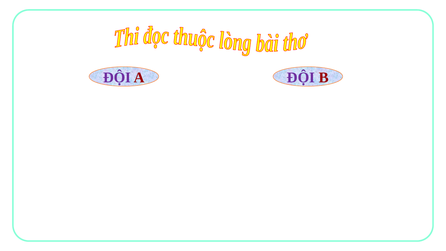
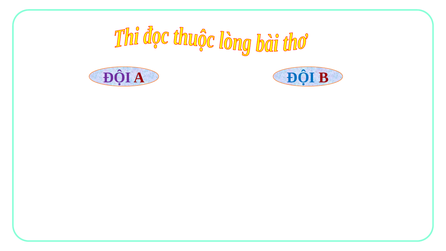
ĐỘI at (301, 77) colour: purple -> blue
